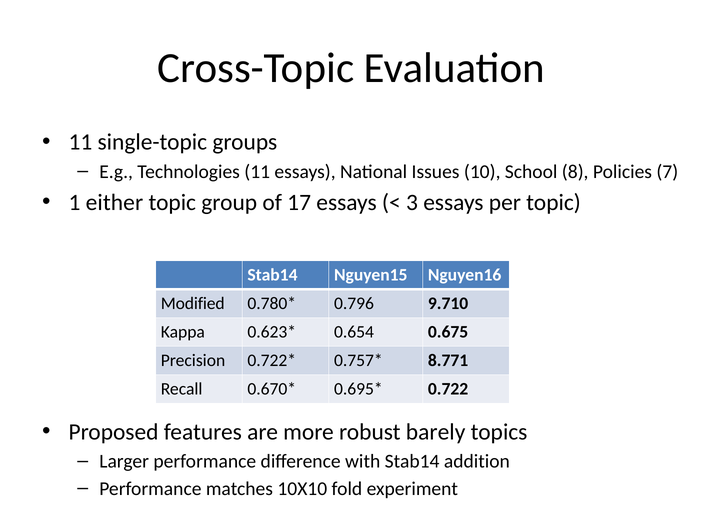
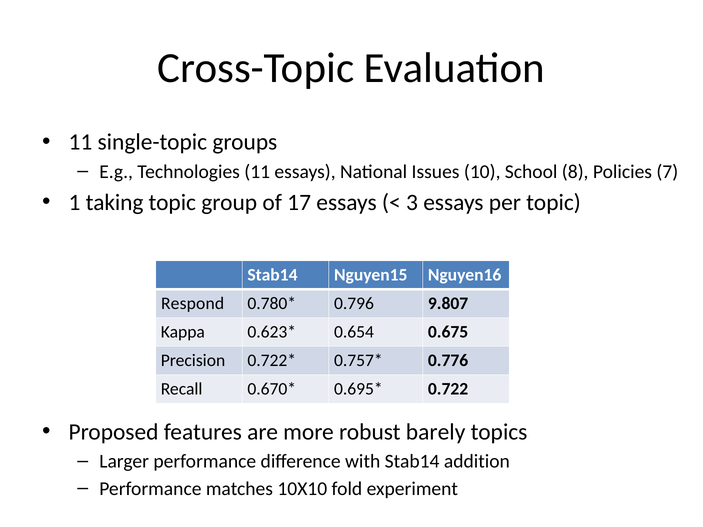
either: either -> taking
Modified: Modified -> Respond
9.710: 9.710 -> 9.807
8.771: 8.771 -> 0.776
